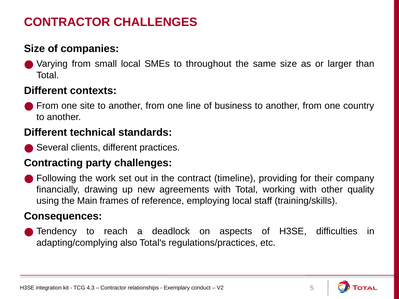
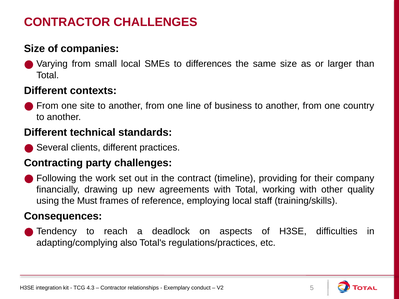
throughout: throughout -> differences
Main: Main -> Must
